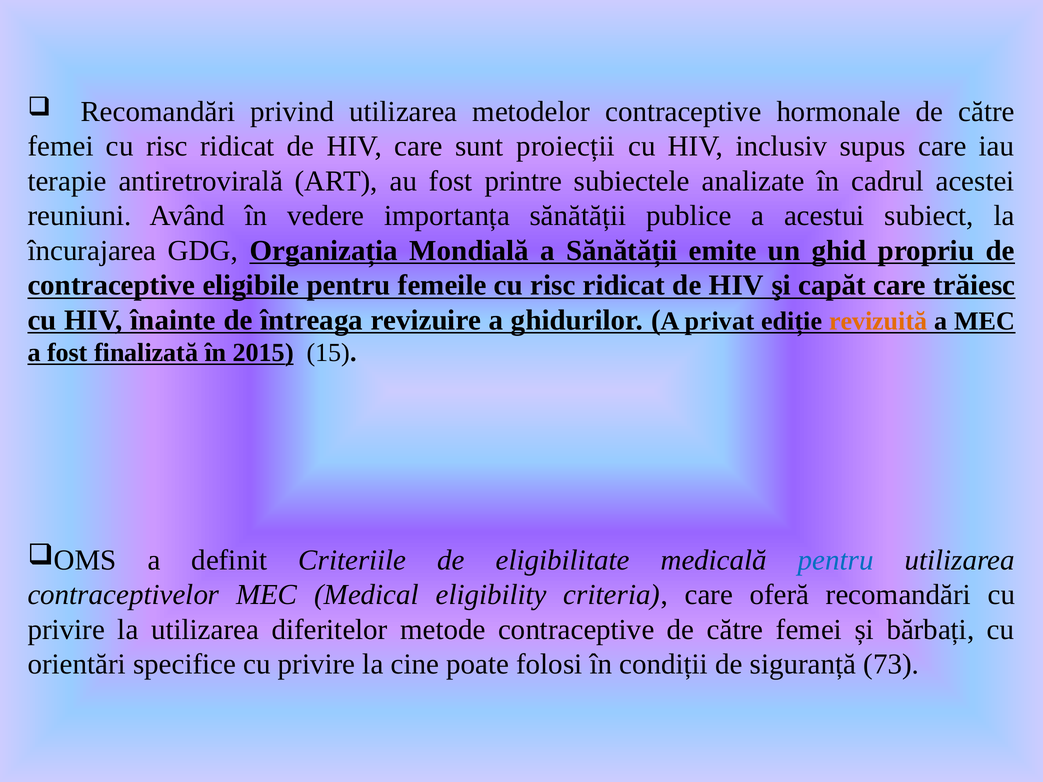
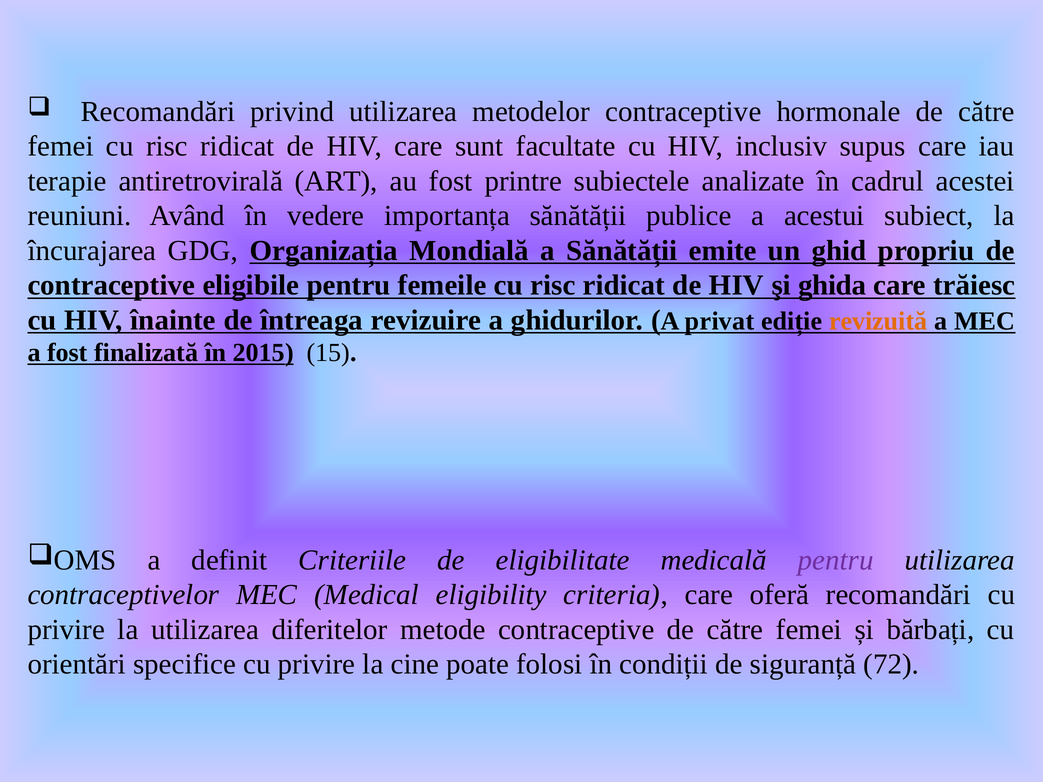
proiecții: proiecții -> facultate
capăt: capăt -> ghida
pentru at (836, 560) colour: blue -> purple
73: 73 -> 72
